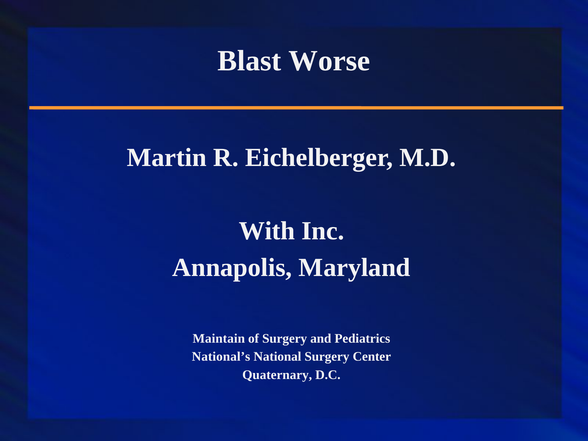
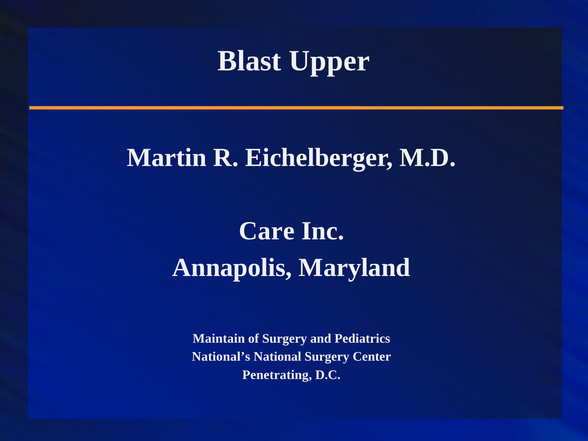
Worse: Worse -> Upper
With: With -> Care
Quaternary: Quaternary -> Penetrating
